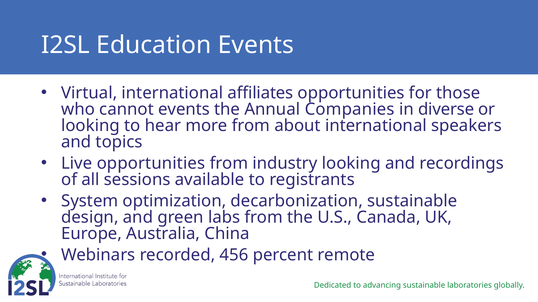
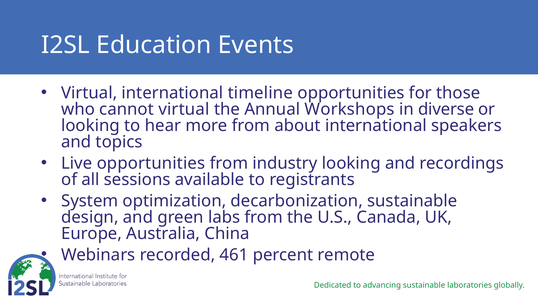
affiliates: affiliates -> timeline
cannot events: events -> virtual
Companies: Companies -> Workshops
456: 456 -> 461
